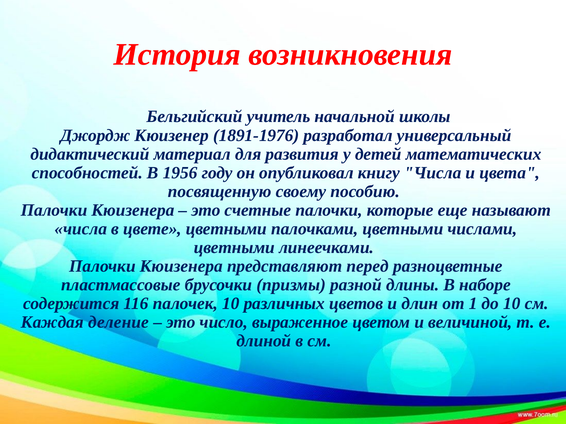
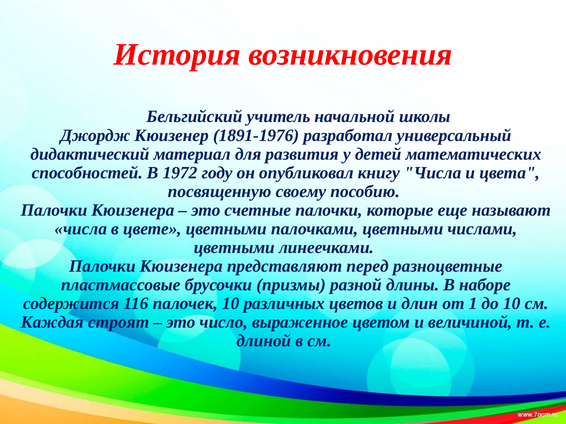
1956: 1956 -> 1972
деление: деление -> строят
